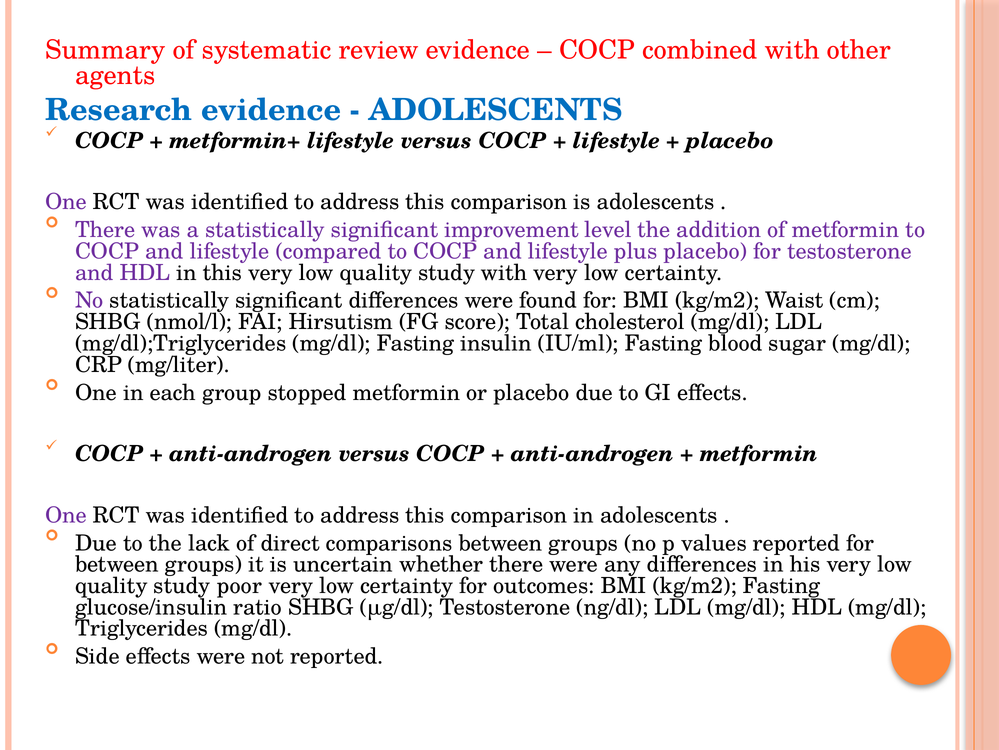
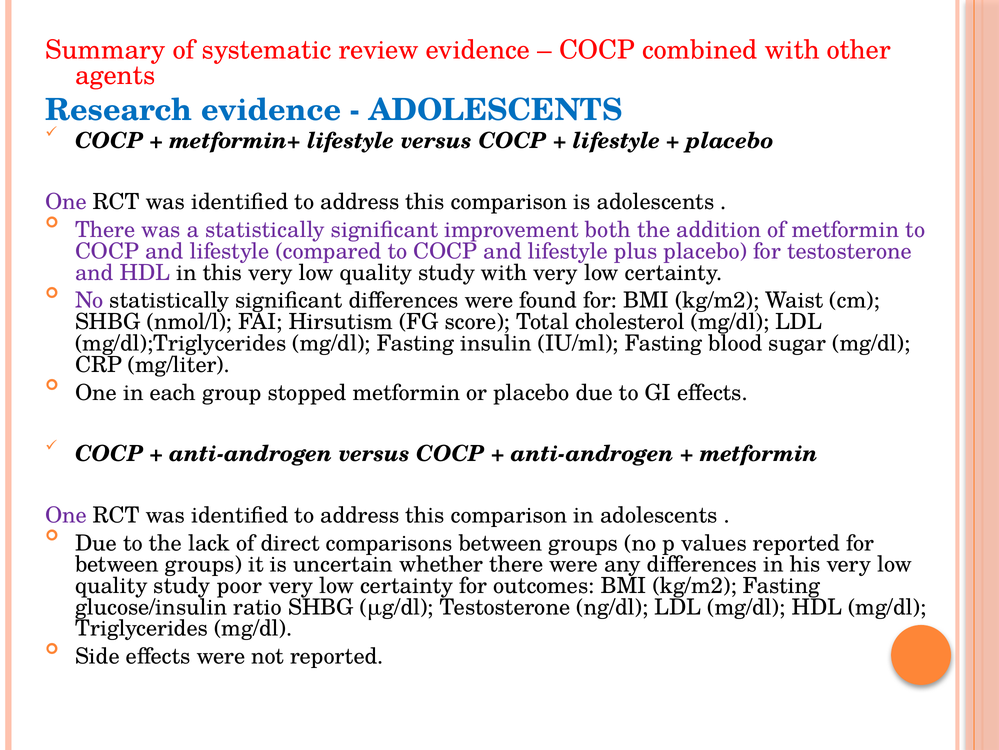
level: level -> both
